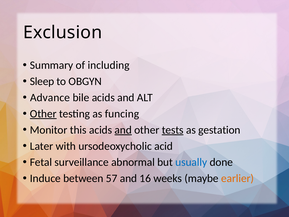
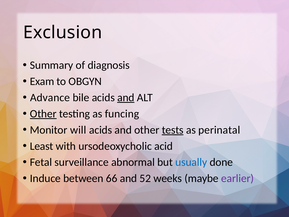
including: including -> diagnosis
Sleep: Sleep -> Exam
and at (126, 97) underline: none -> present
this: this -> will
and at (123, 130) underline: present -> none
gestation: gestation -> perinatal
Later: Later -> Least
57: 57 -> 66
16: 16 -> 52
earlier colour: orange -> purple
